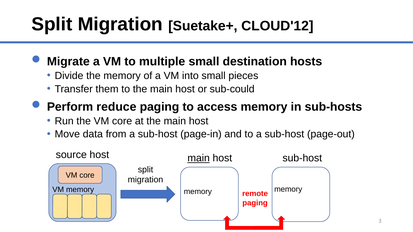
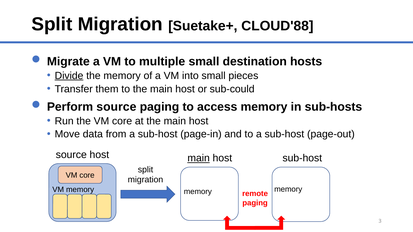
CLOUD'12: CLOUD'12 -> CLOUD'88
Divide underline: none -> present
Perform reduce: reduce -> source
